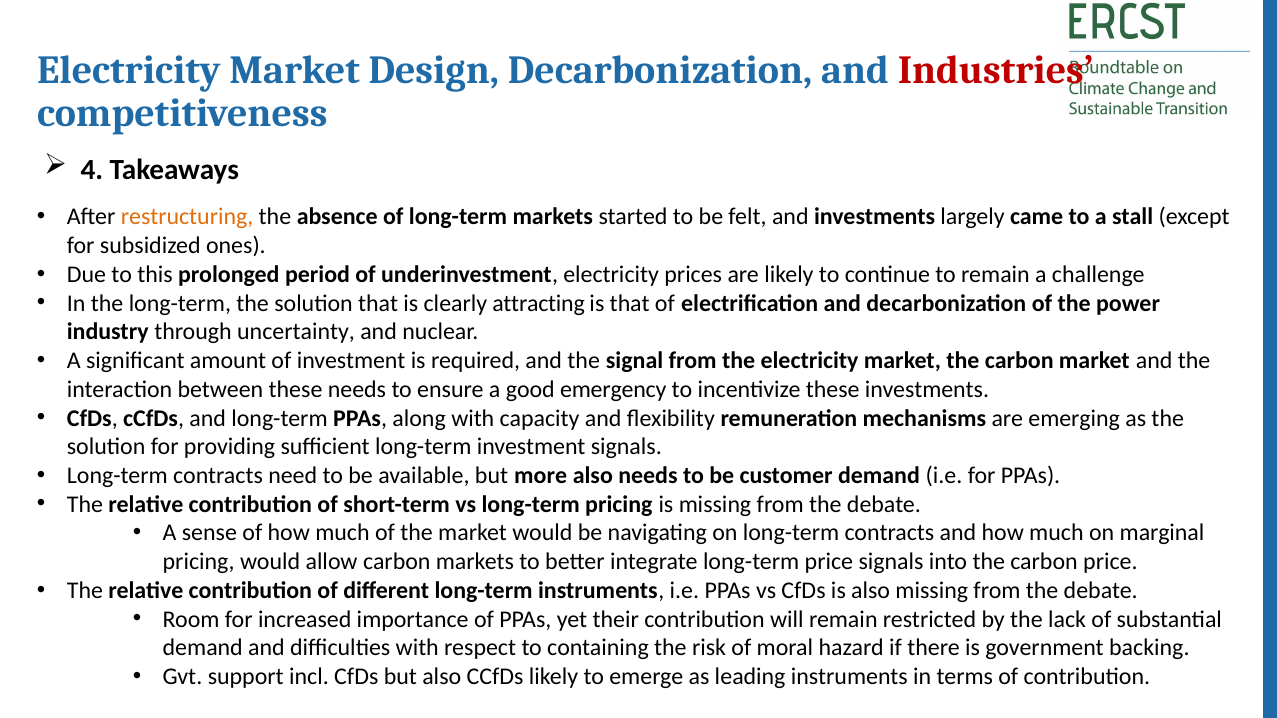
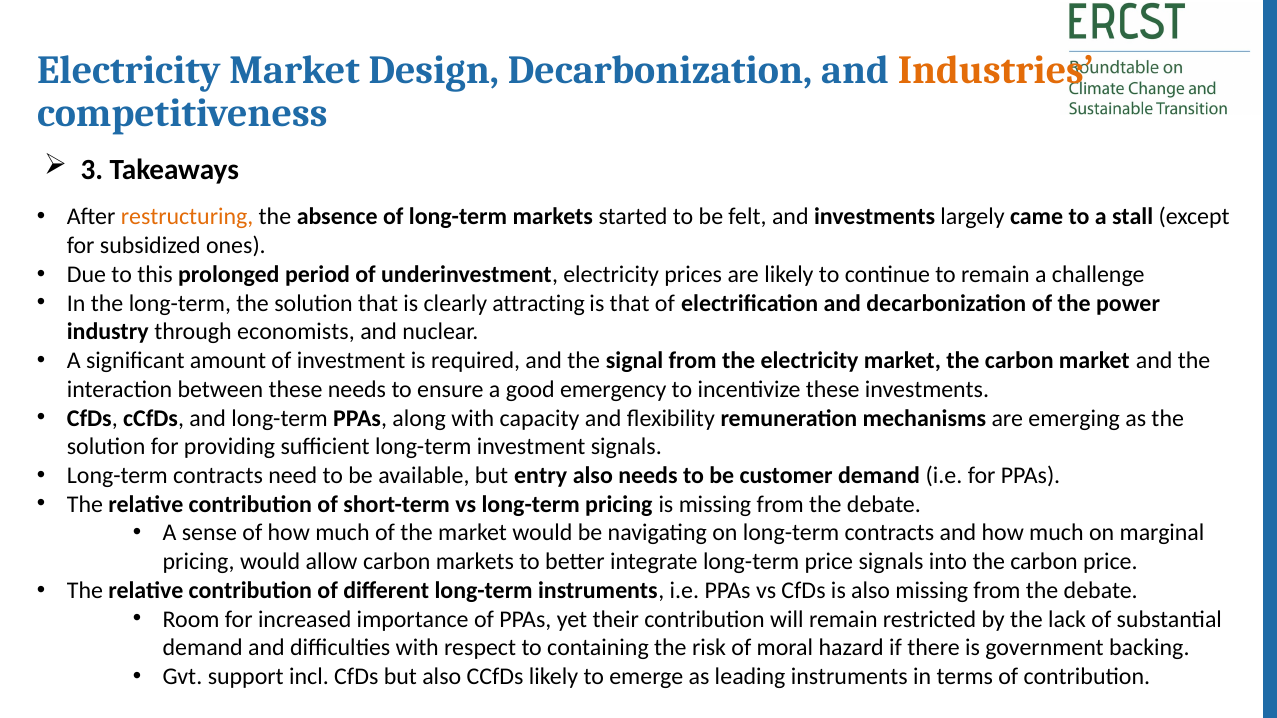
Industries colour: red -> orange
4: 4 -> 3
uncertainty: uncertainty -> economists
more: more -> entry
